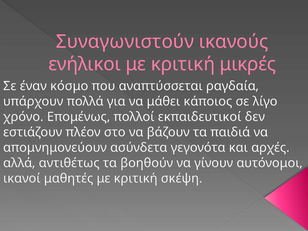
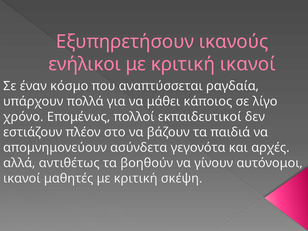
Συναγωνιστούν: Συναγωνιστούν -> Εξυπηρετήσουν
κριτική μικρές: μικρές -> ικανοί
